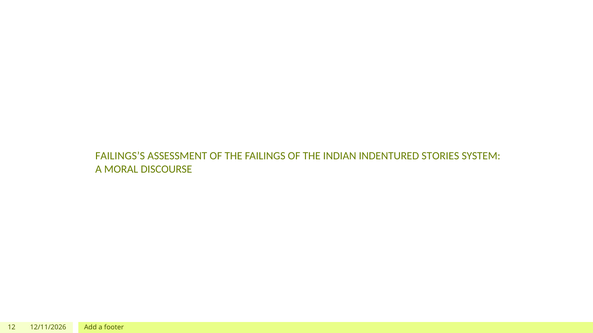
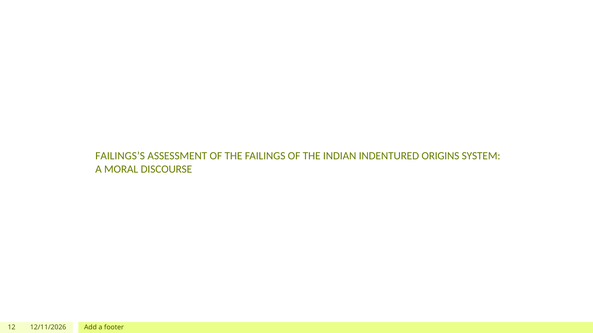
STORIES: STORIES -> ORIGINS
